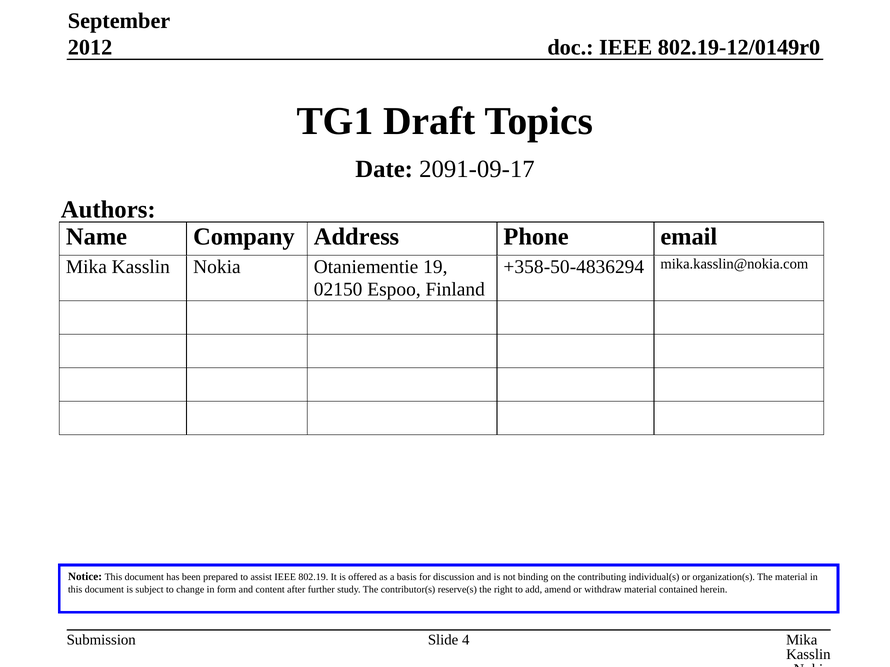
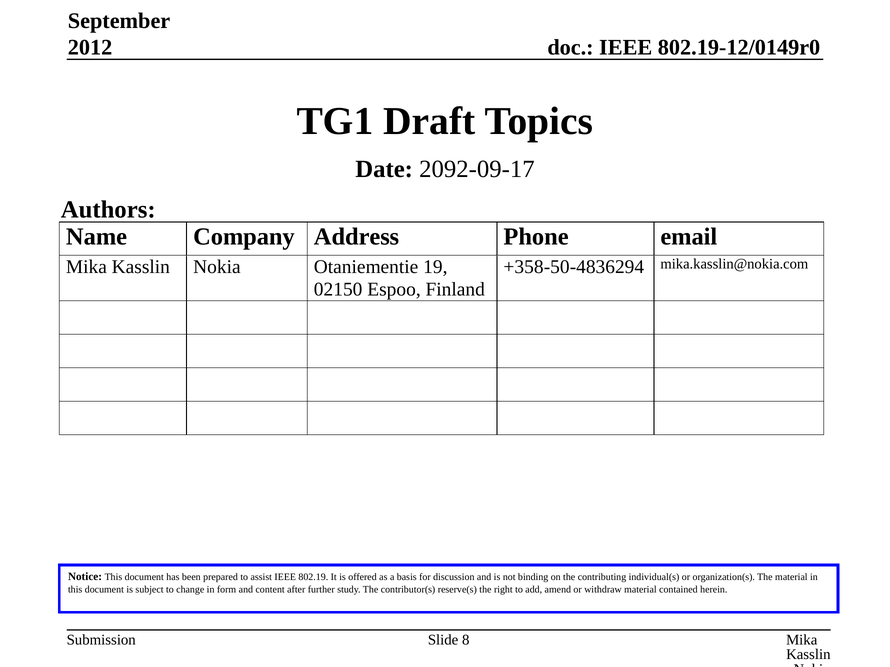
2091-09-17: 2091-09-17 -> 2092-09-17
4: 4 -> 8
